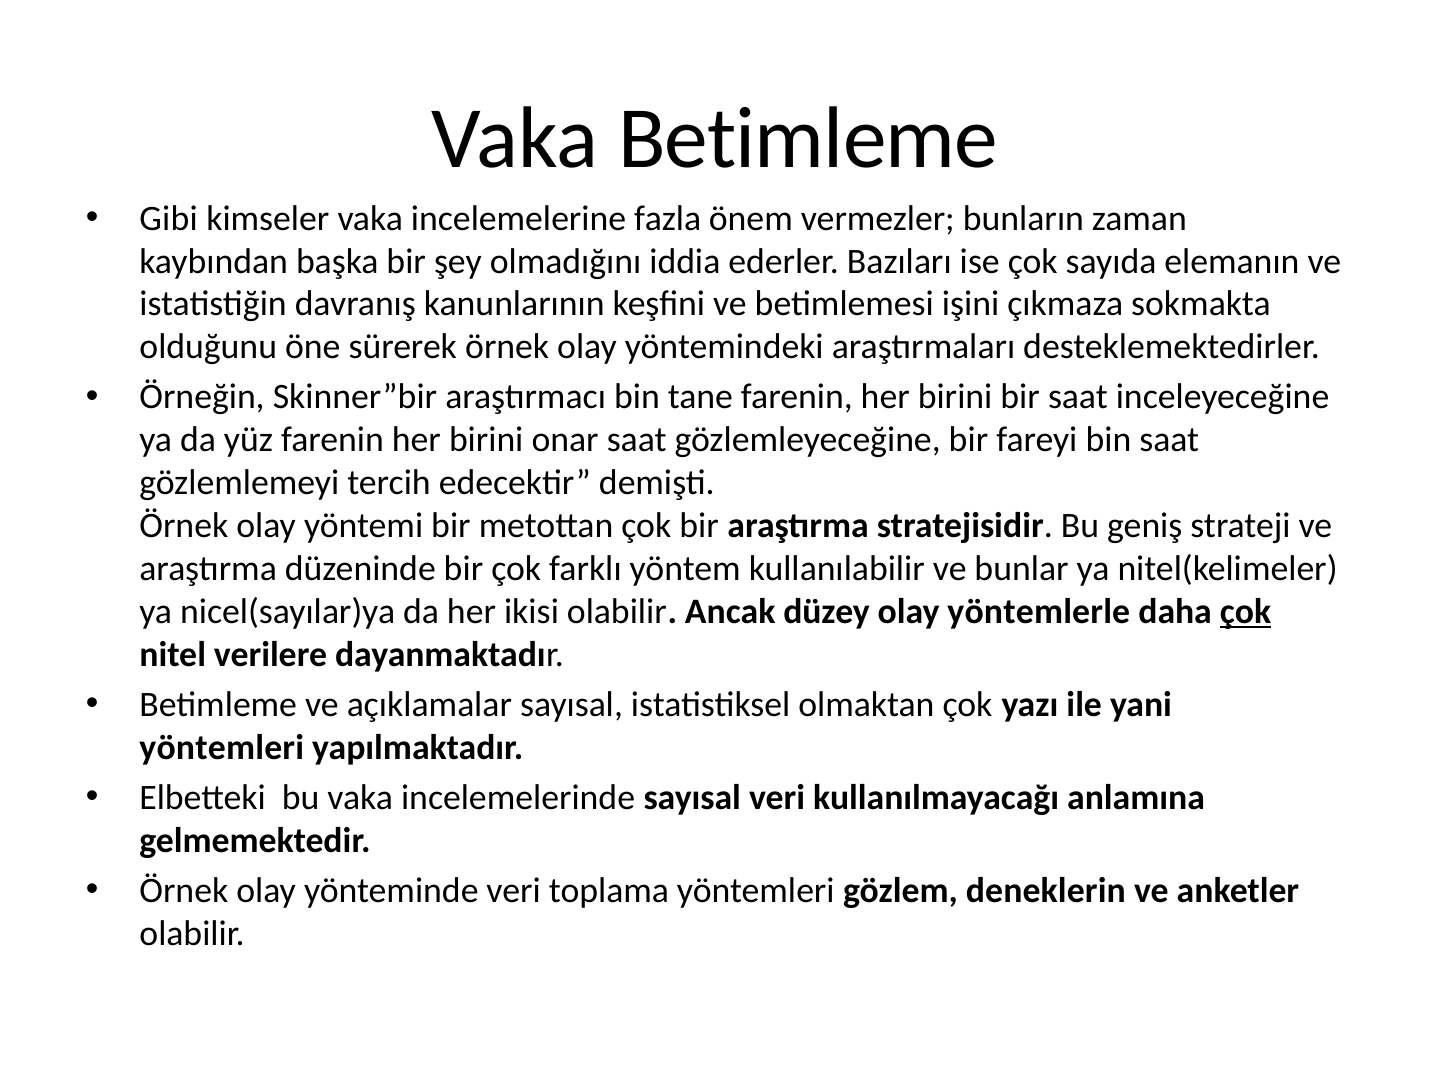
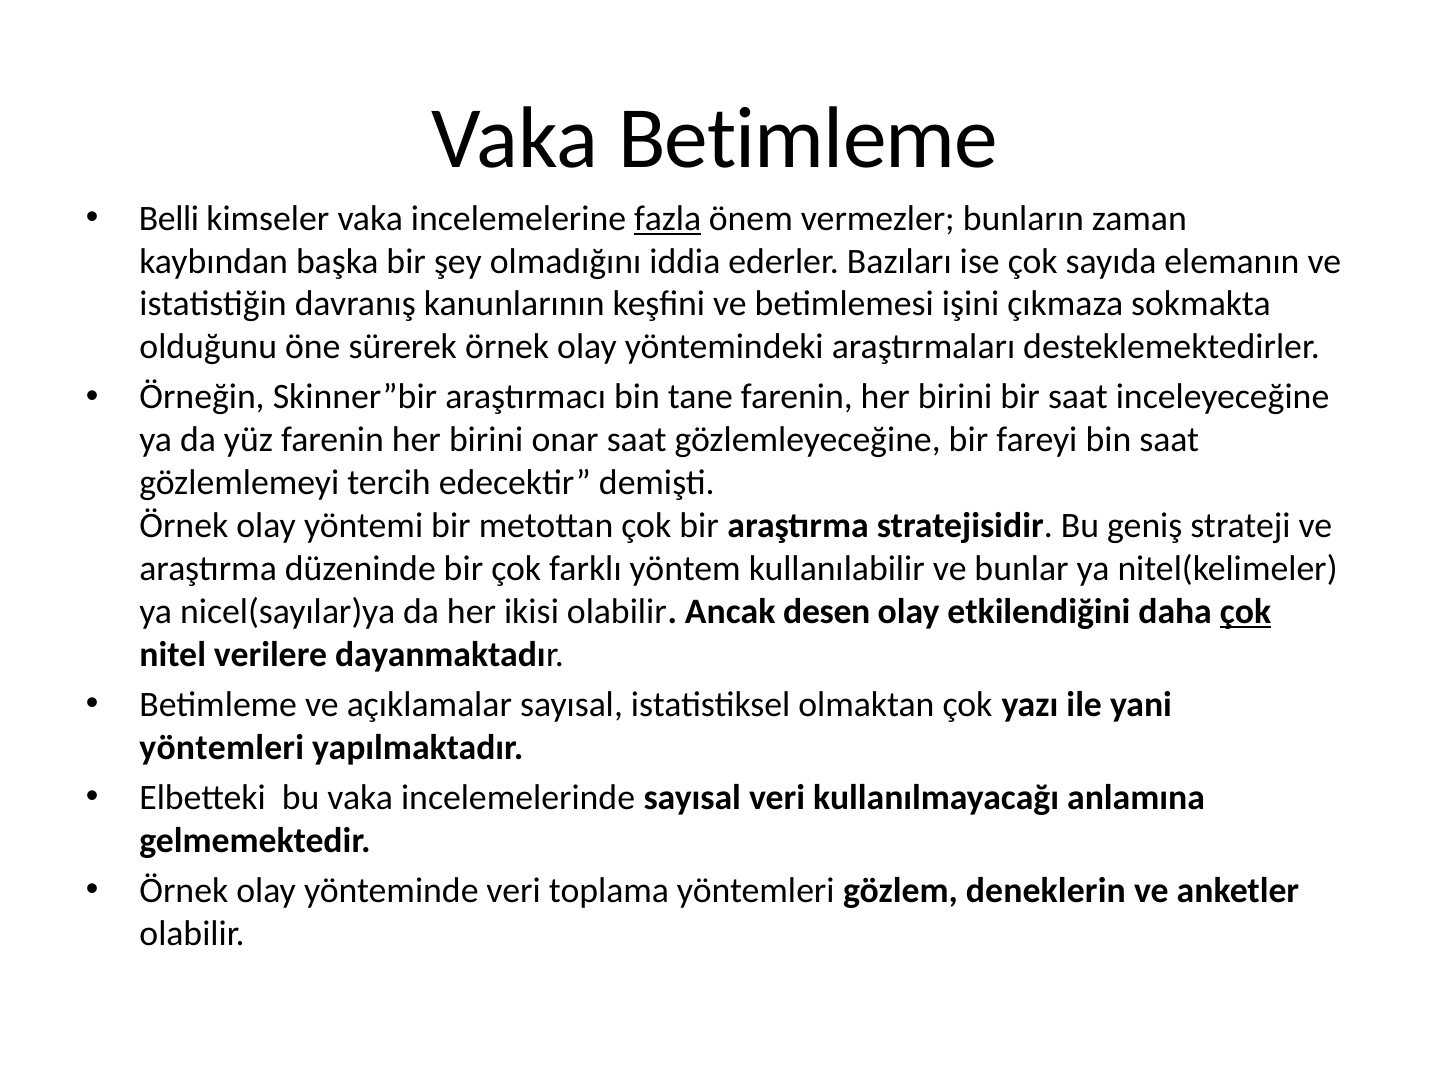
Gibi: Gibi -> Belli
fazla underline: none -> present
düzey: düzey -> desen
yöntemlerle: yöntemlerle -> etkilendiğini
